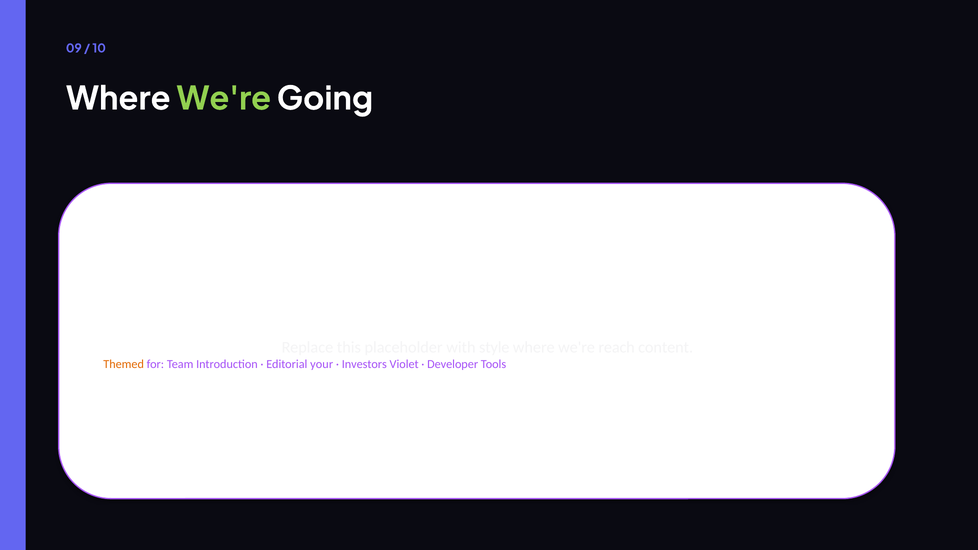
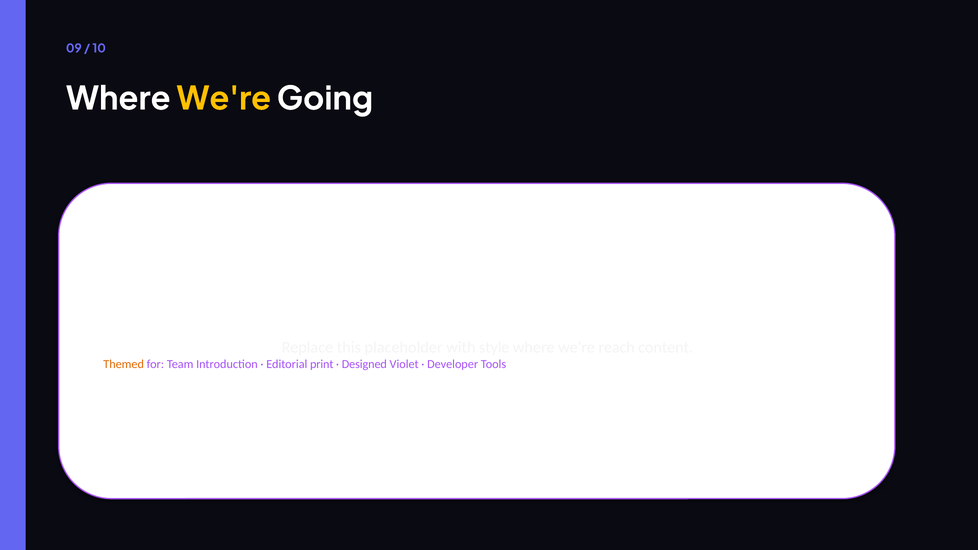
We're at (224, 99) colour: light green -> yellow
your: your -> print
Investors: Investors -> Designed
